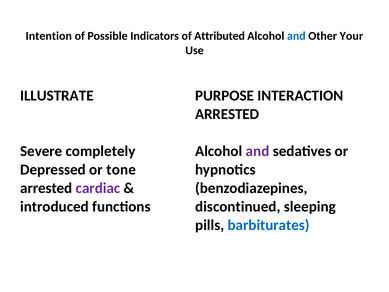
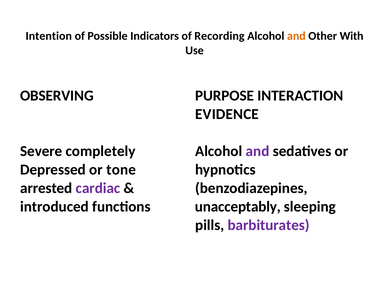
Attributed: Attributed -> Recording
and at (296, 36) colour: blue -> orange
Your: Your -> With
ILLUSTRATE: ILLUSTRATE -> OBSERVING
ARRESTED at (227, 114): ARRESTED -> EVIDENCE
discontinued: discontinued -> unacceptably
barbiturates colour: blue -> purple
